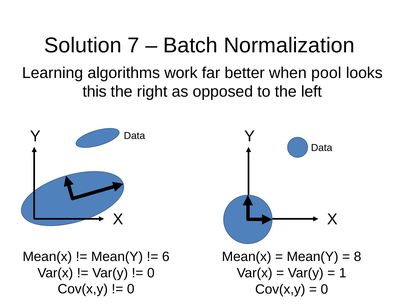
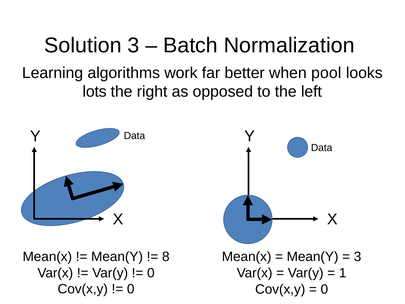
Solution 7: 7 -> 3
this: this -> lots
6: 6 -> 8
8 at (358, 257): 8 -> 3
